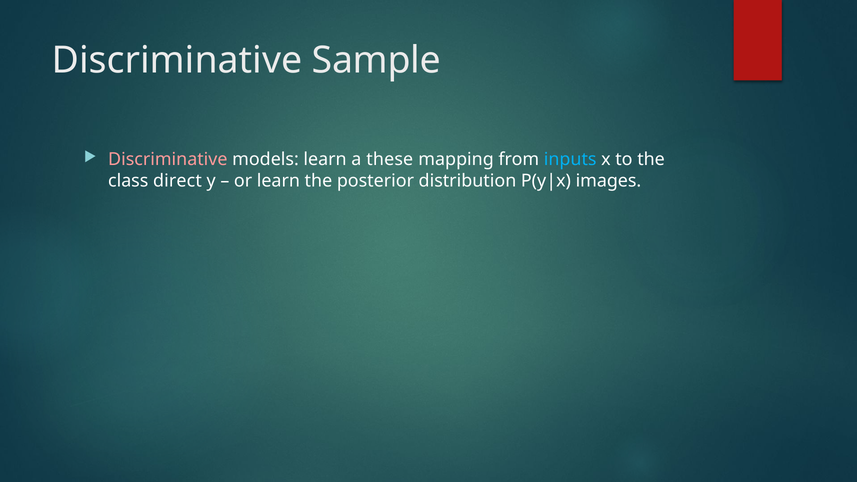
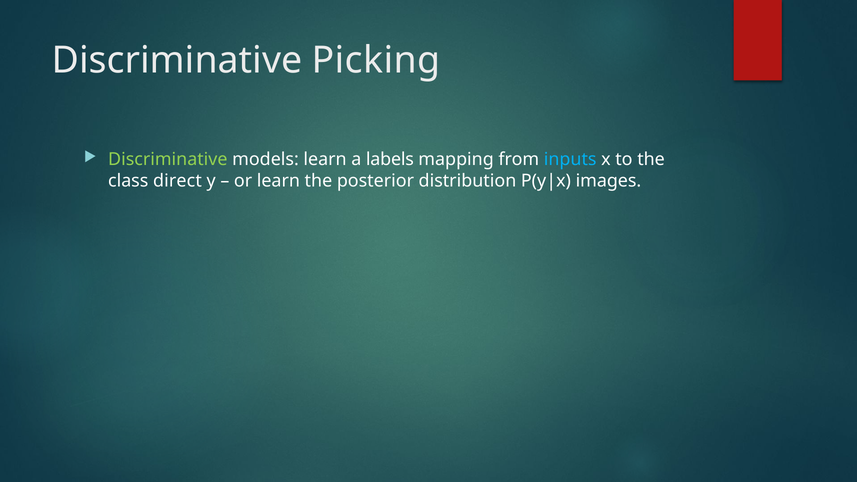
Sample: Sample -> Picking
Discriminative at (168, 159) colour: pink -> light green
these: these -> labels
